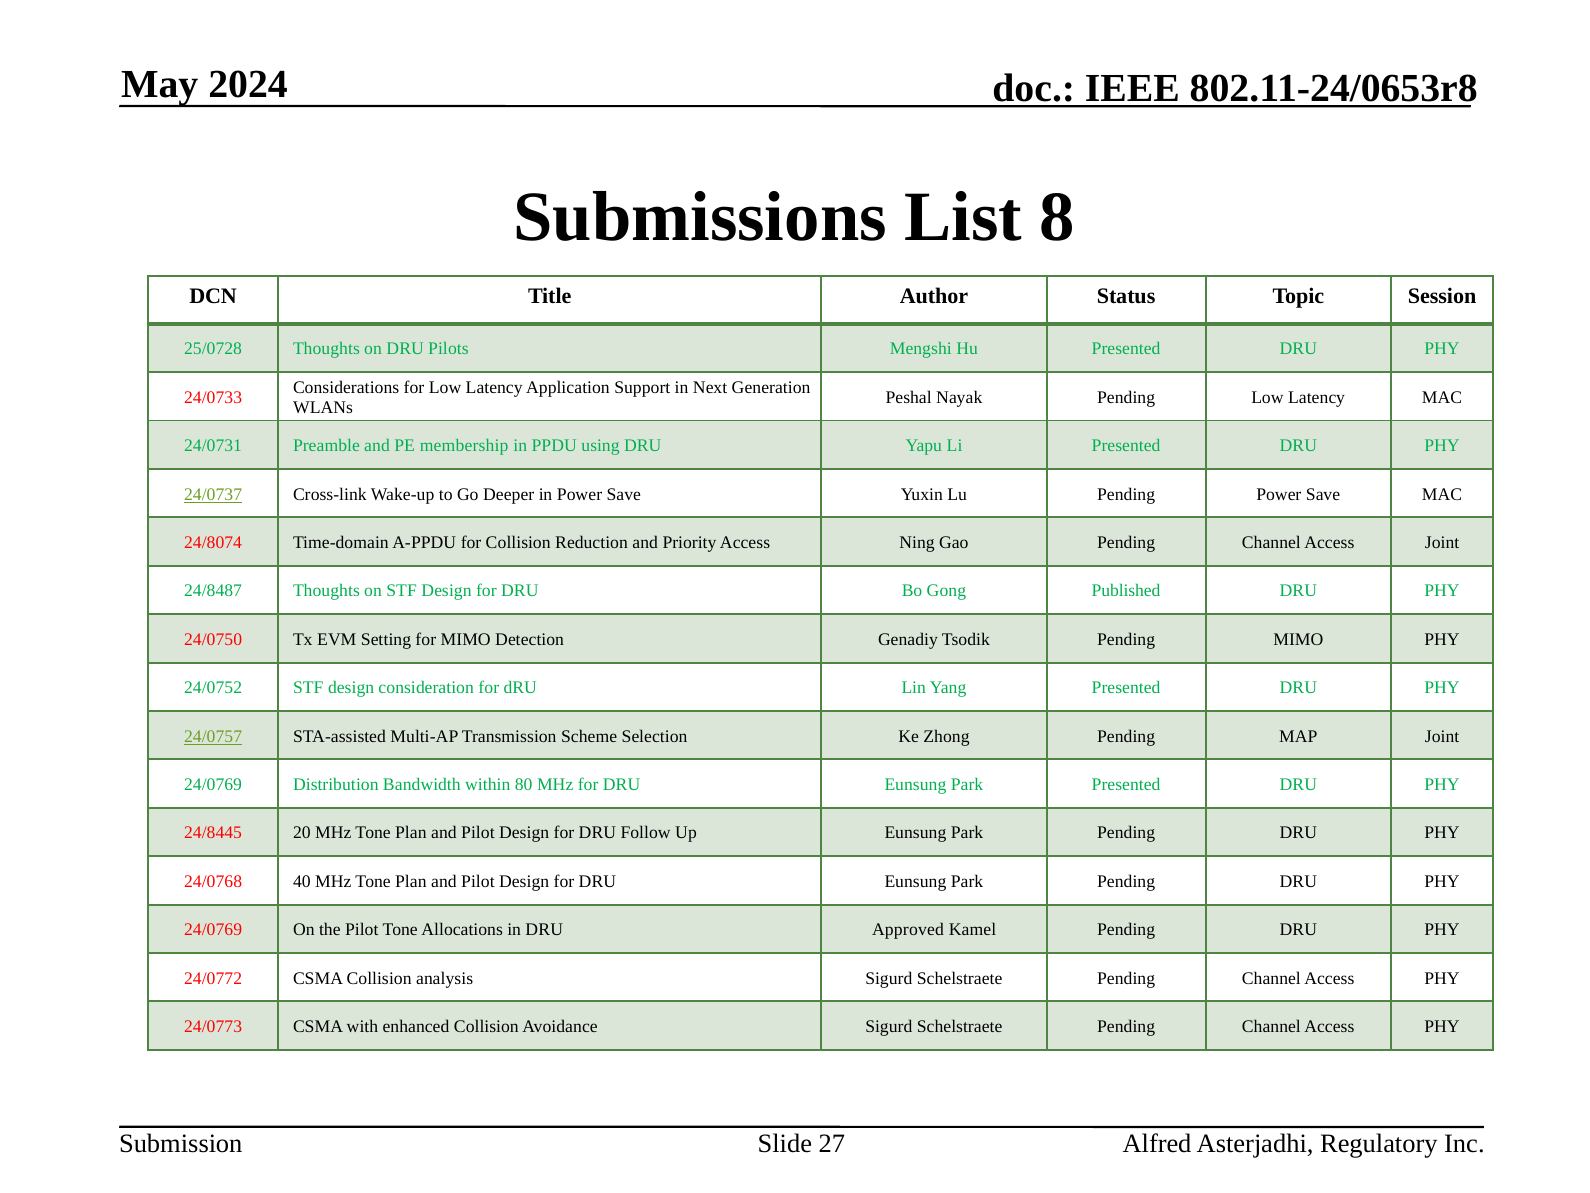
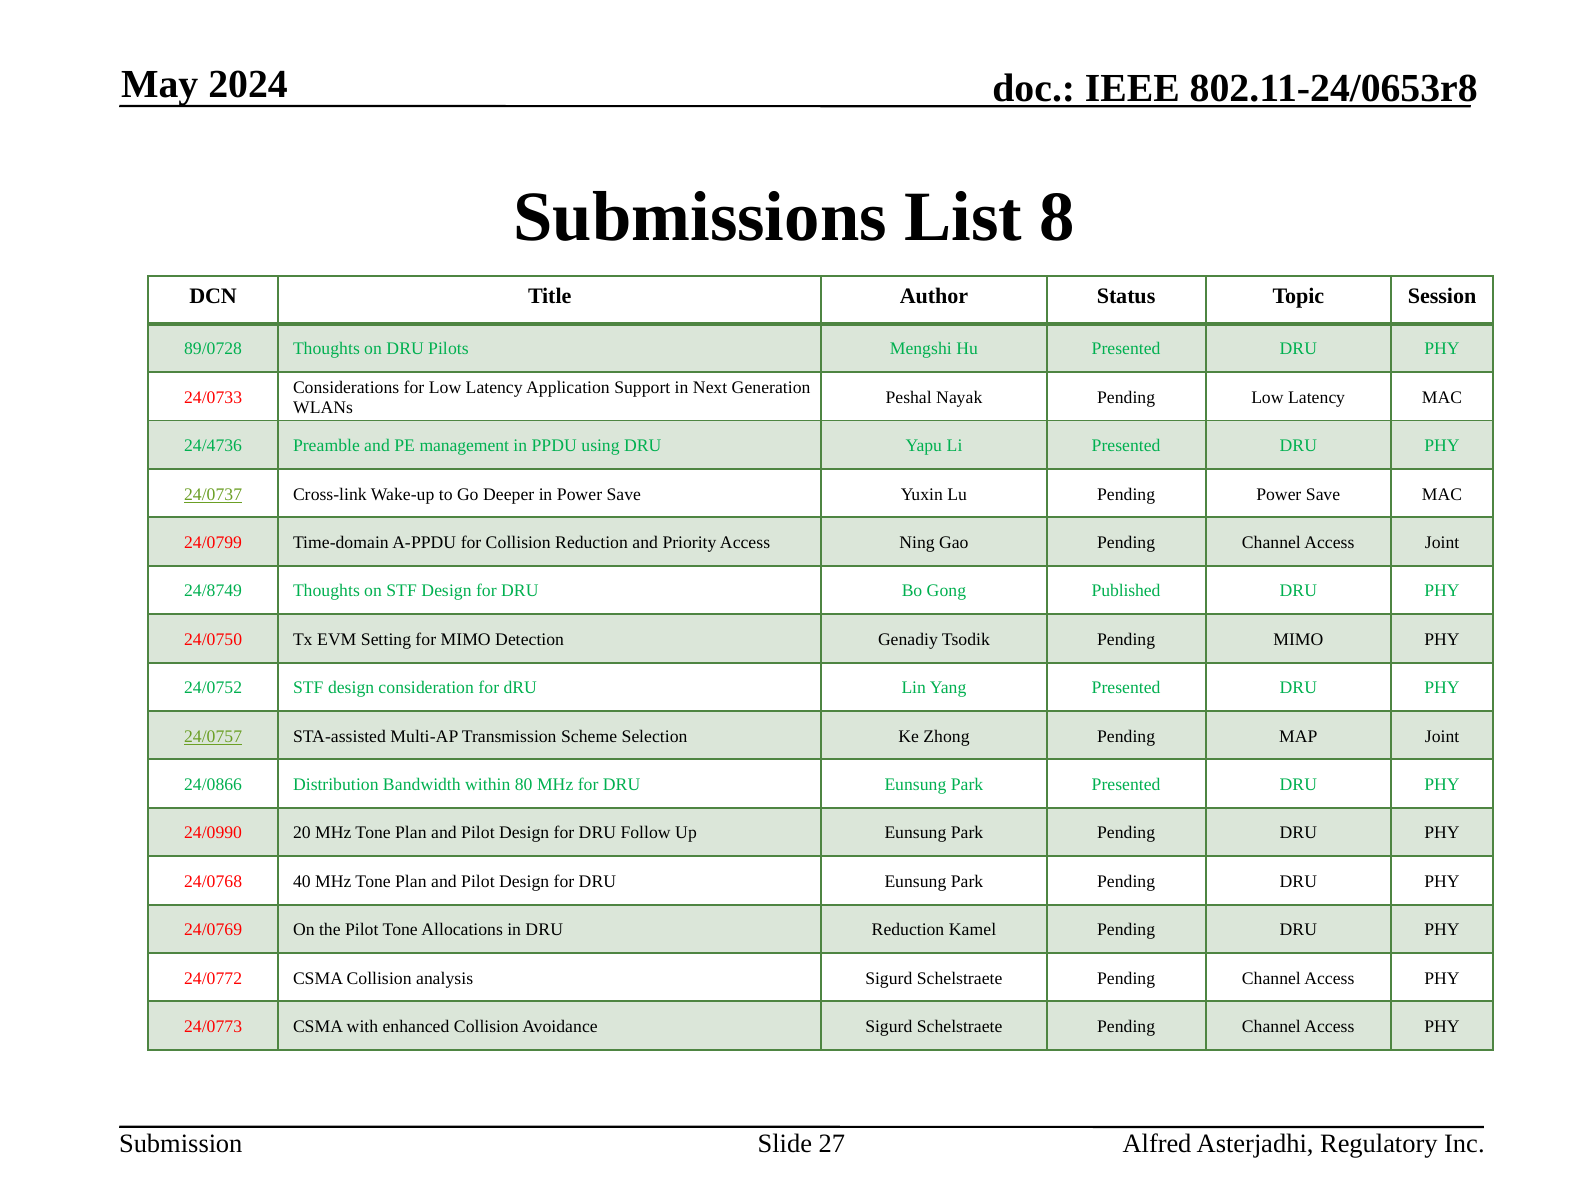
25/0728: 25/0728 -> 89/0728
24/0731: 24/0731 -> 24/4736
membership: membership -> management
24/8074: 24/8074 -> 24/0799
24/8487: 24/8487 -> 24/8749
24/0769 at (213, 784): 24/0769 -> 24/0866
24/8445: 24/8445 -> 24/0990
DRU Approved: Approved -> Reduction
